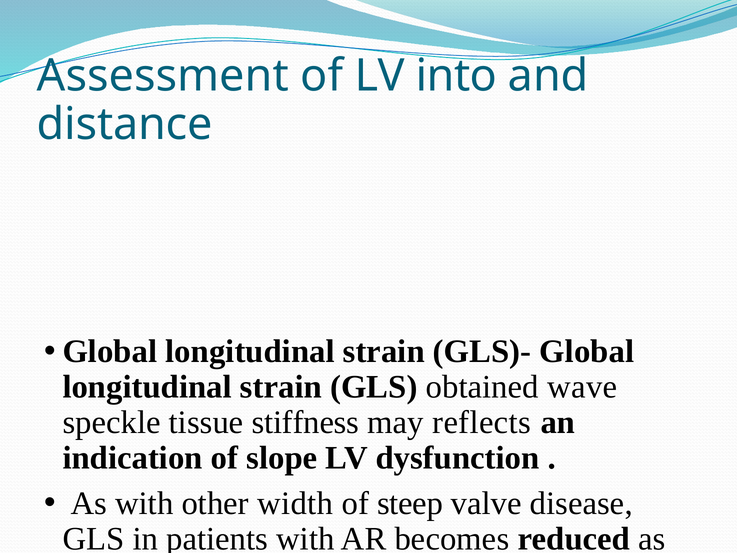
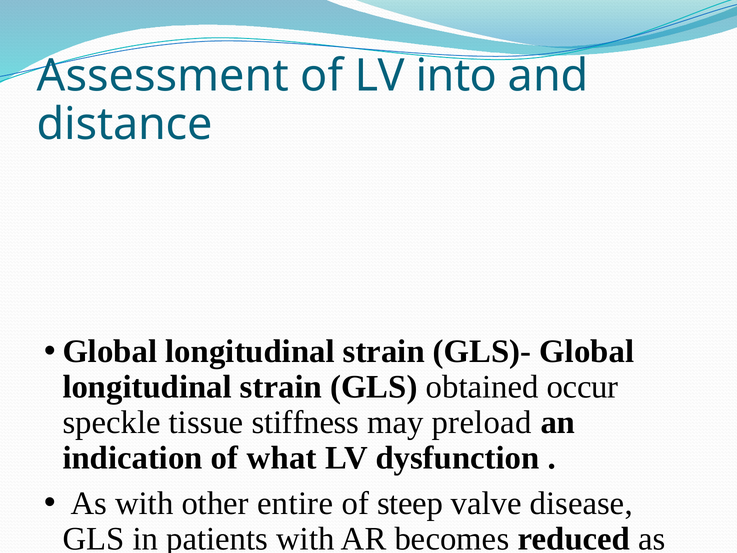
wave: wave -> occur
reflects: reflects -> preload
slope: slope -> what
width: width -> entire
